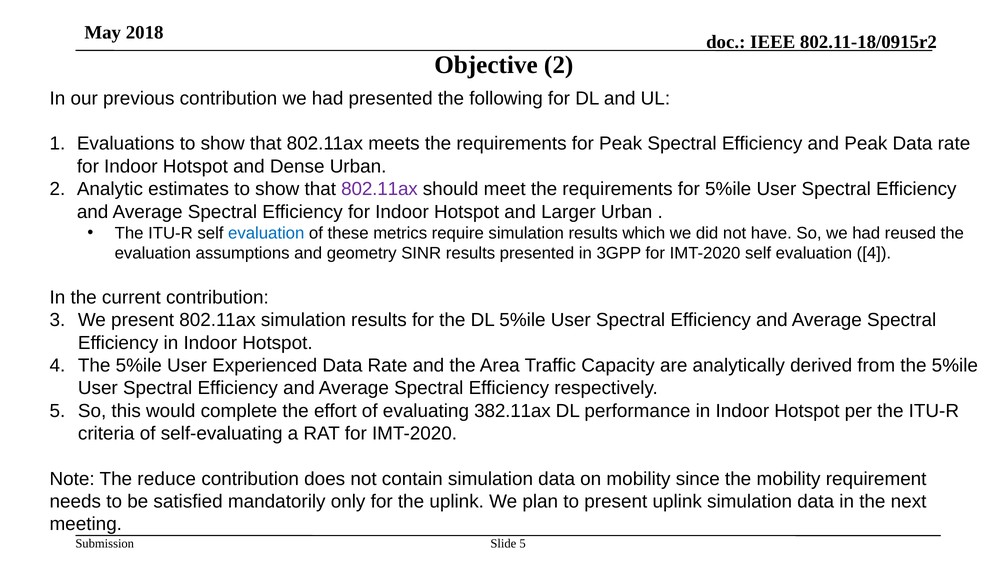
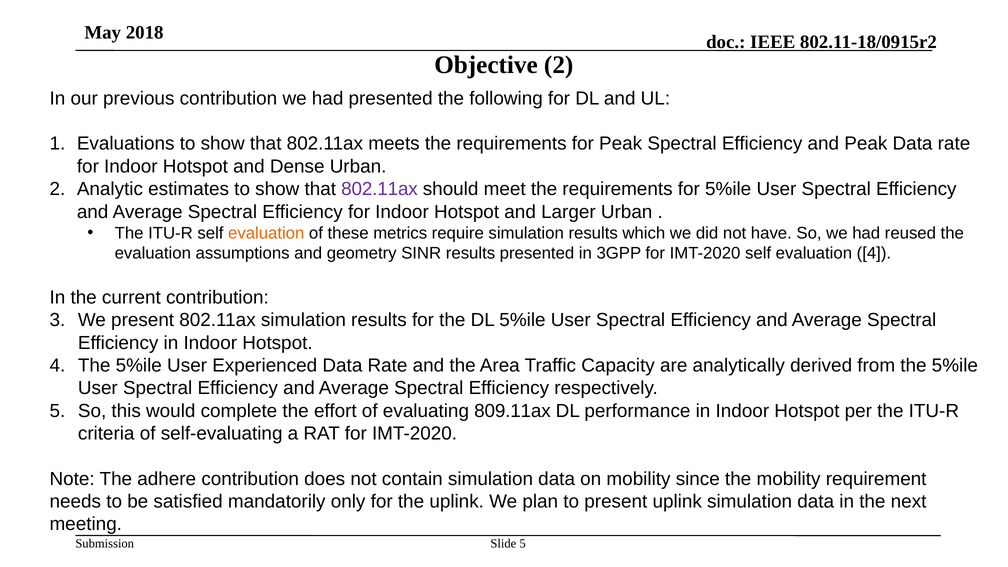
evaluation at (266, 233) colour: blue -> orange
382.11ax: 382.11ax -> 809.11ax
reduce: reduce -> adhere
